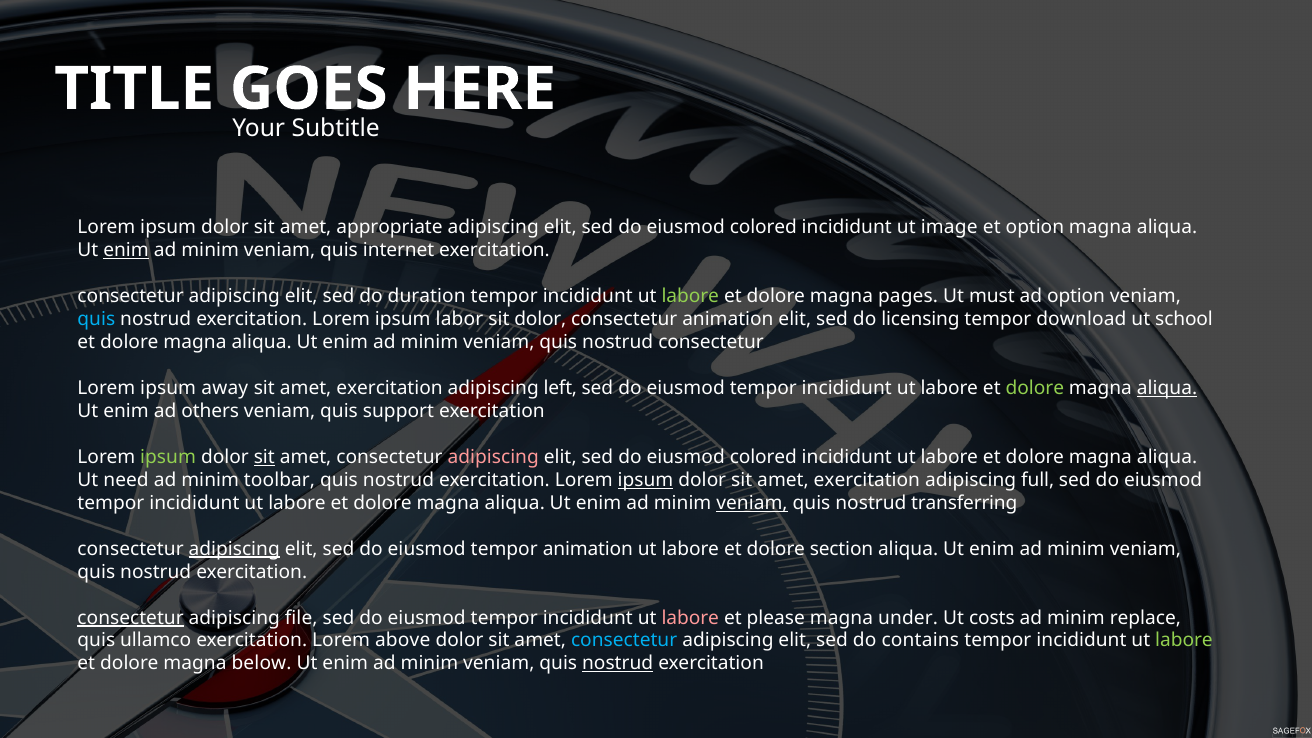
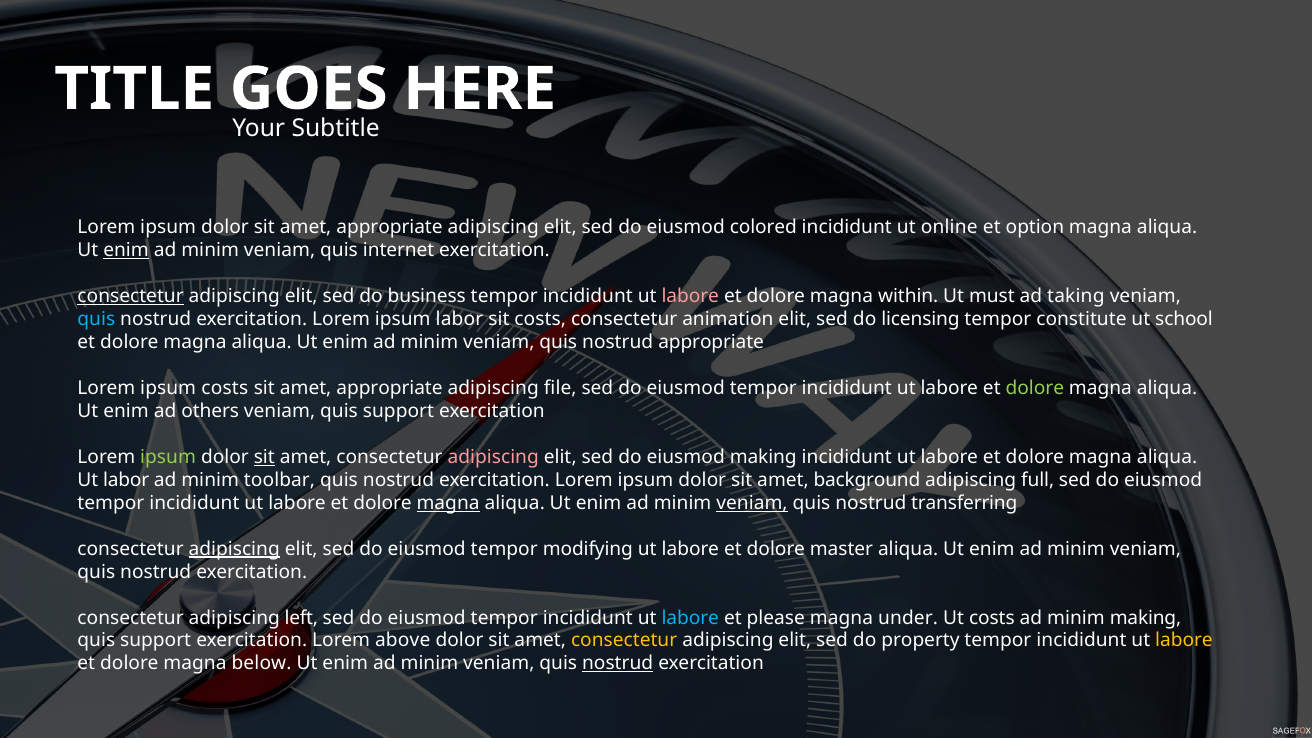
image: image -> online
consectetur at (131, 296) underline: none -> present
duration: duration -> business
labore at (690, 296) colour: light green -> pink
pages: pages -> within
ad option: option -> taking
sit dolor: dolor -> costs
download: download -> constitute
nostrud consectetur: consectetur -> appropriate
ipsum away: away -> costs
exercitation at (389, 388): exercitation -> appropriate
left: left -> file
aliqua at (1167, 388) underline: present -> none
colored at (763, 457): colored -> making
Ut need: need -> labor
ipsum at (646, 480) underline: present -> none
dolor sit amet exercitation: exercitation -> background
magna at (448, 503) underline: none -> present
tempor animation: animation -> modifying
section: section -> master
consectetur at (131, 618) underline: present -> none
file: file -> left
labore at (690, 618) colour: pink -> light blue
minim replace: replace -> making
ullamco at (156, 641): ullamco -> support
consectetur at (624, 641) colour: light blue -> yellow
contains: contains -> property
labore at (1184, 641) colour: light green -> yellow
